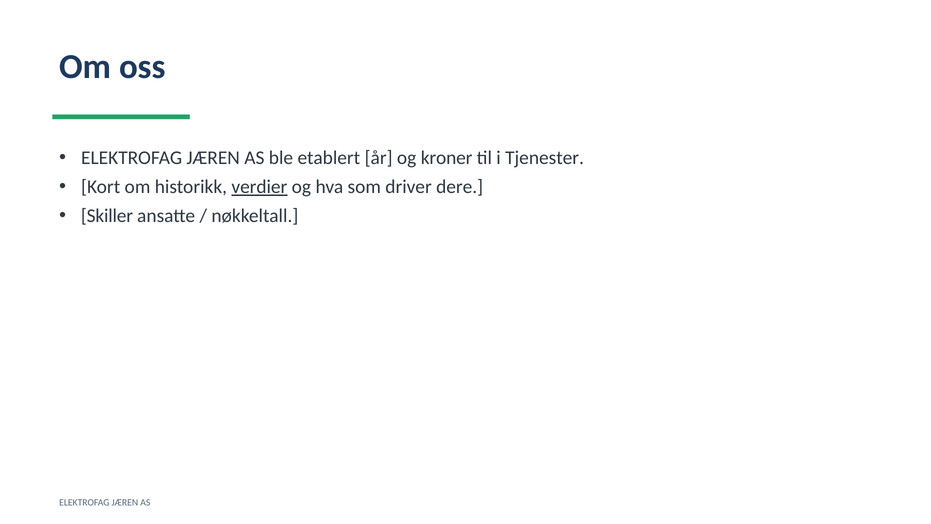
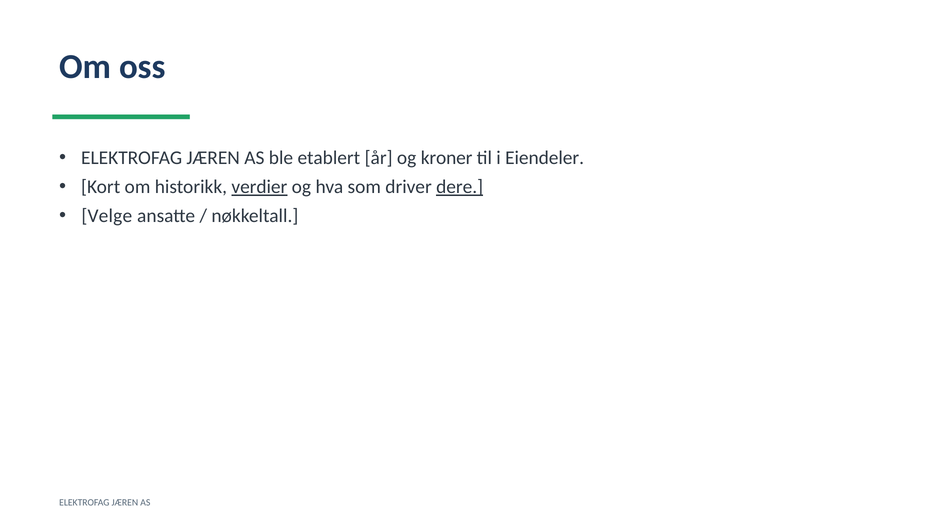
Tjenester: Tjenester -> Eiendeler
dere underline: none -> present
Skiller: Skiller -> Velge
